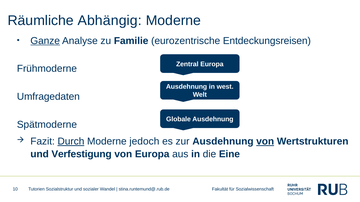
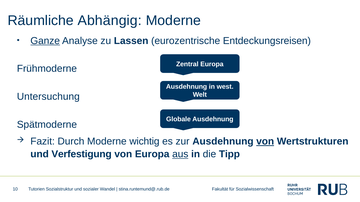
Familie: Familie -> Lassen
Umfragedaten: Umfragedaten -> Untersuchung
Durch underline: present -> none
jedoch: jedoch -> wichtig
aus underline: none -> present
Eine: Eine -> Tipp
